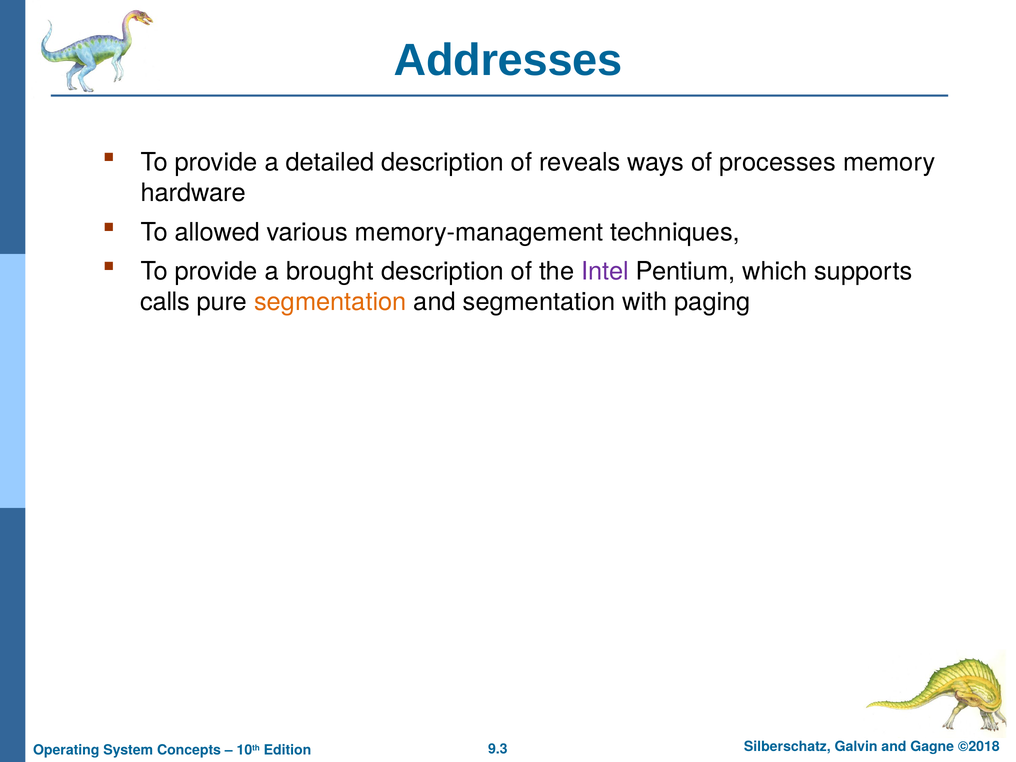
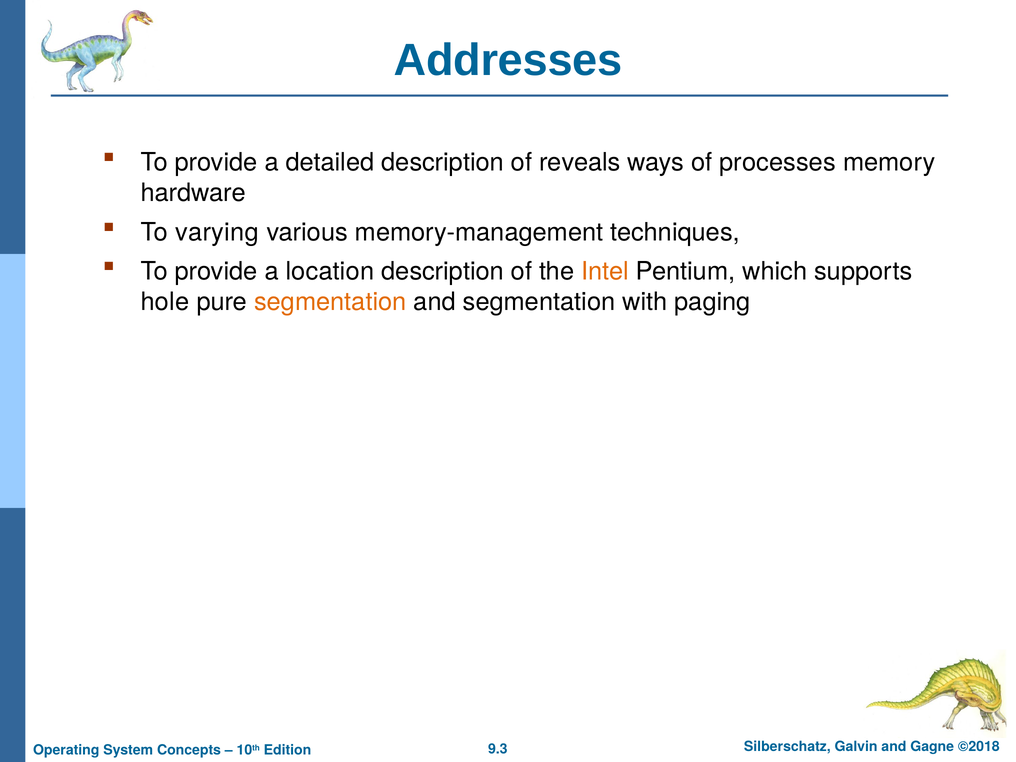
allowed: allowed -> varying
brought: brought -> location
Intel colour: purple -> orange
calls: calls -> hole
